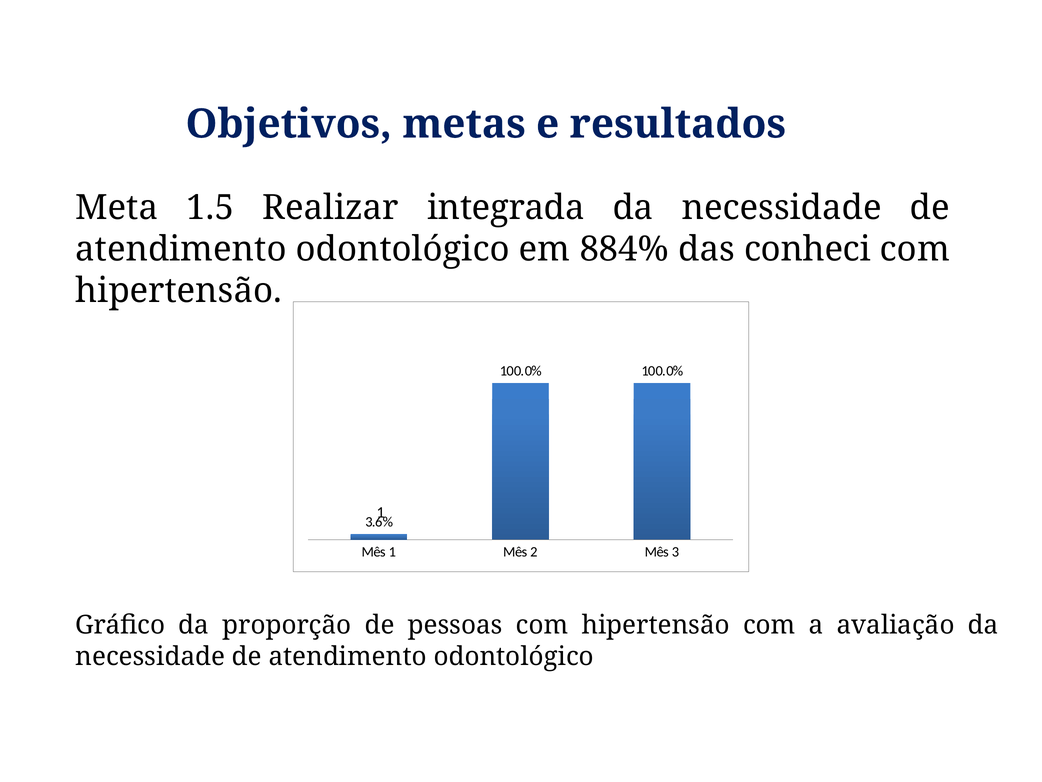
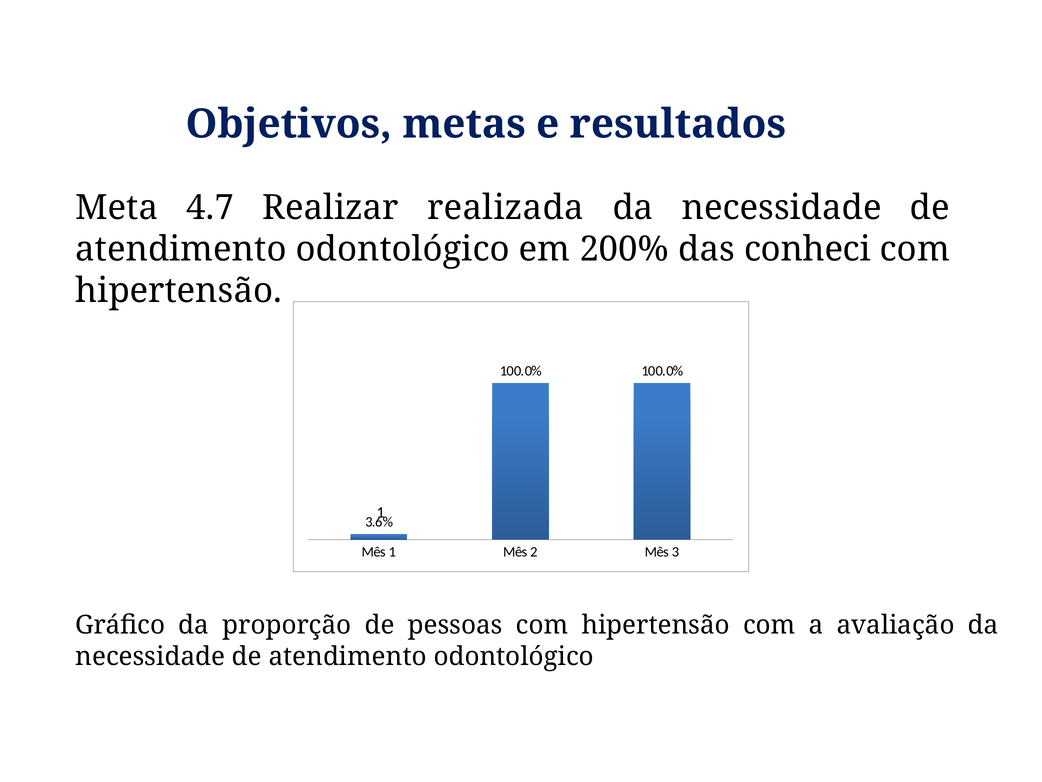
1.5: 1.5 -> 4.7
integrada: integrada -> realizada
884%: 884% -> 200%
